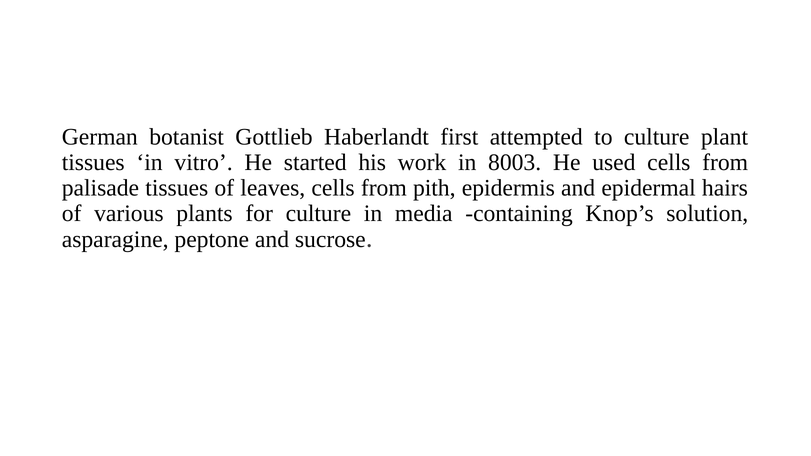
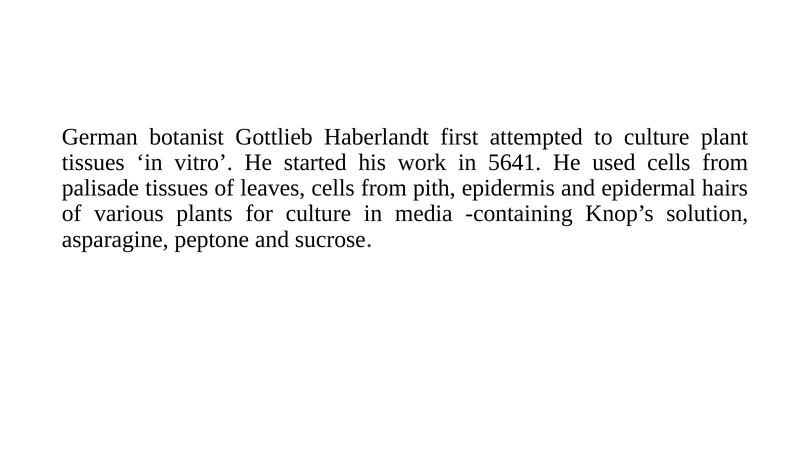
8003: 8003 -> 5641
